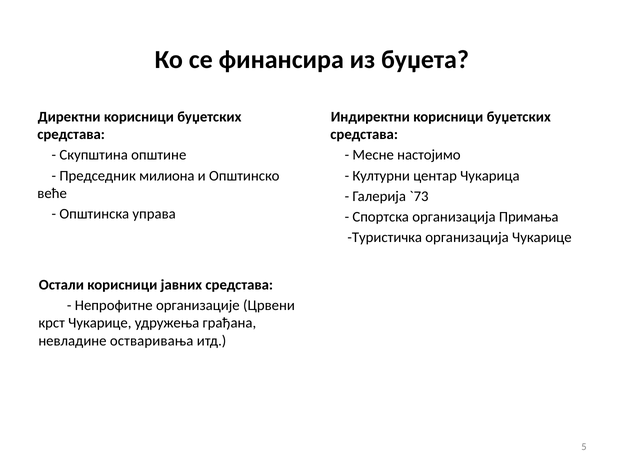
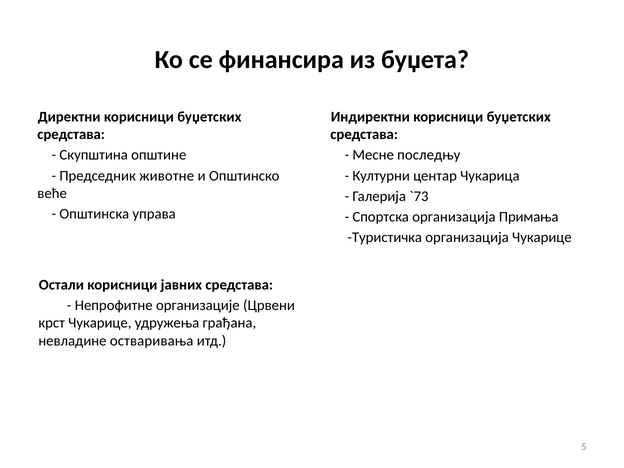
настојимо: настојимо -> последњу
милиона: милиона -> животне
